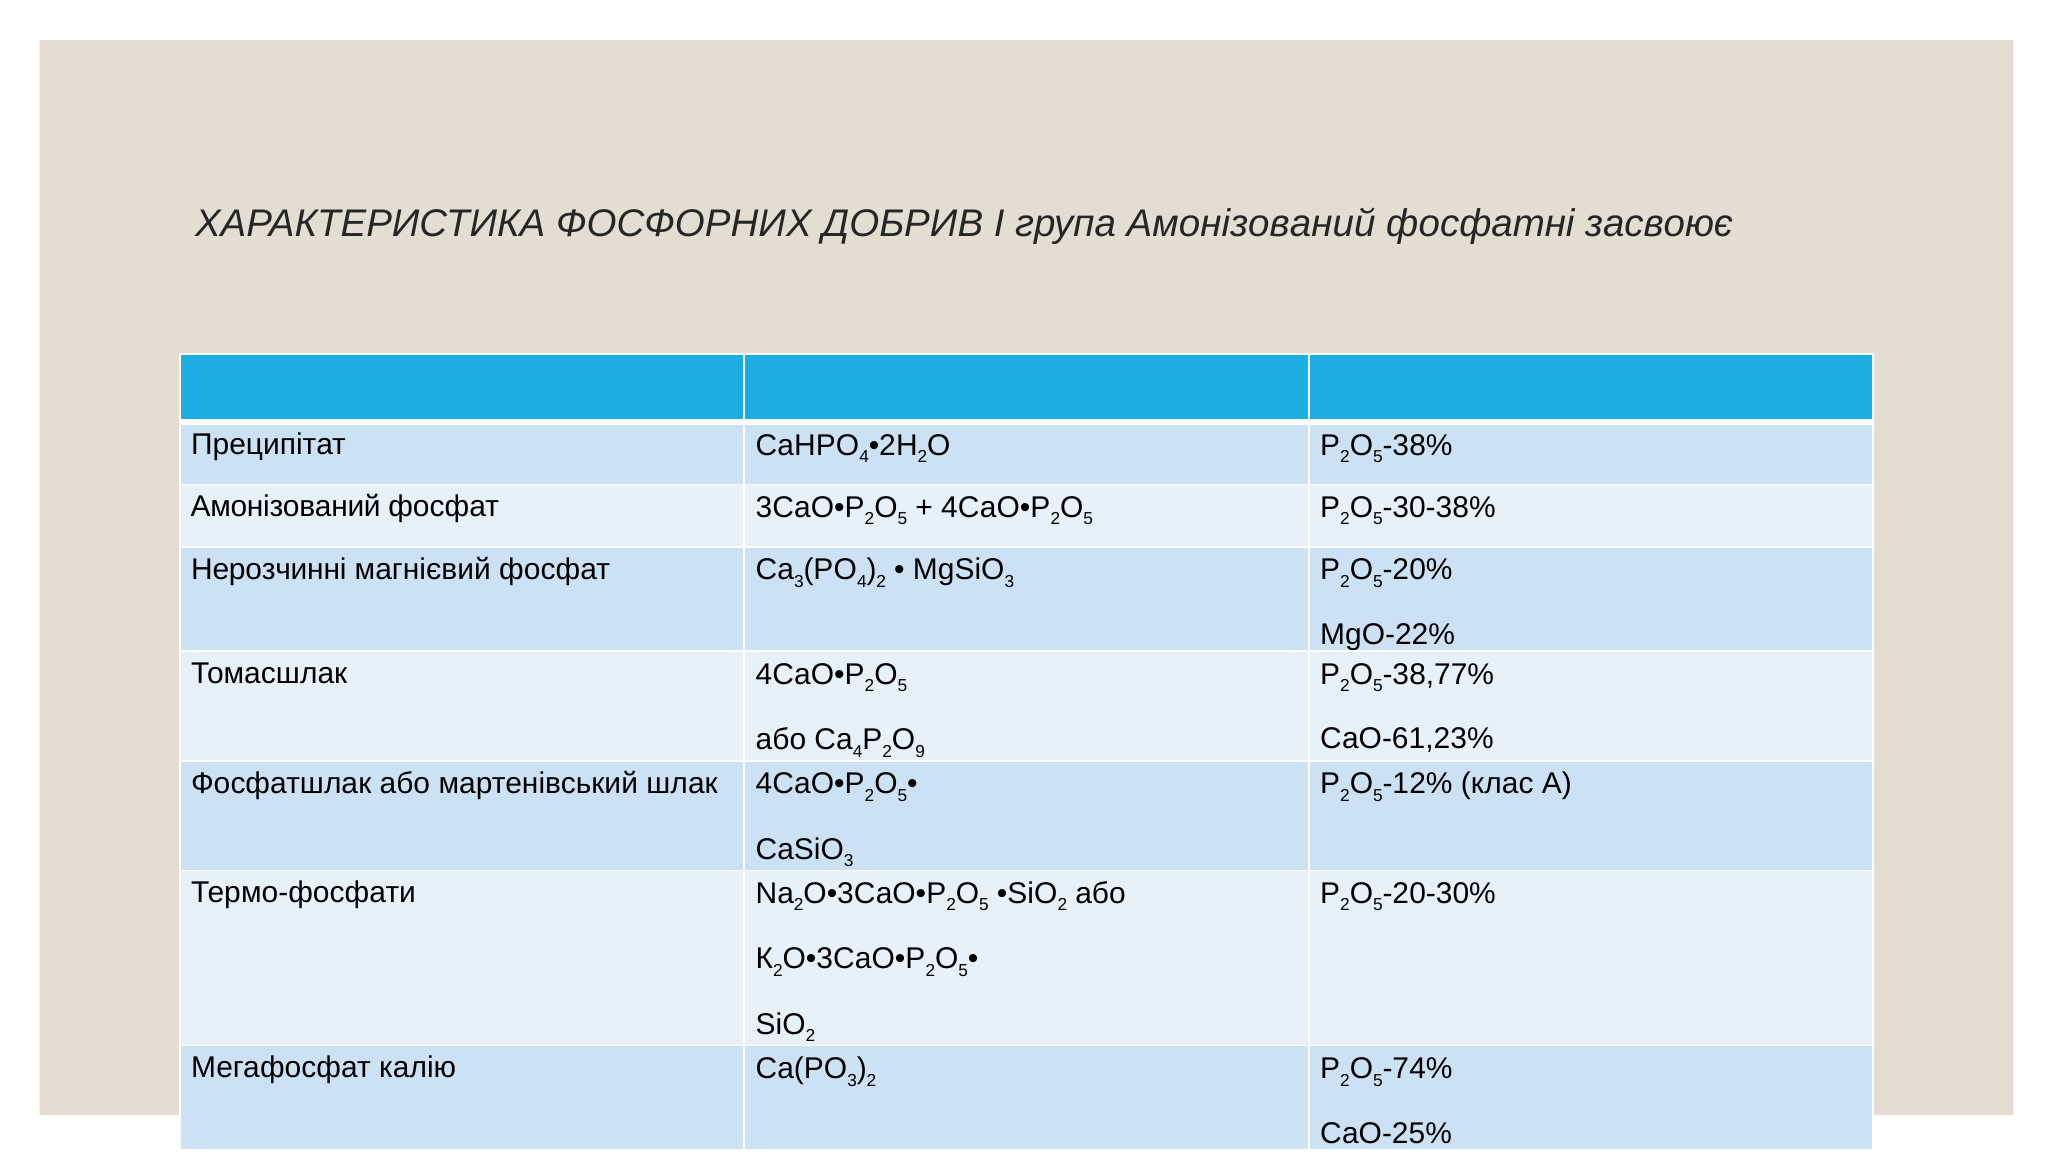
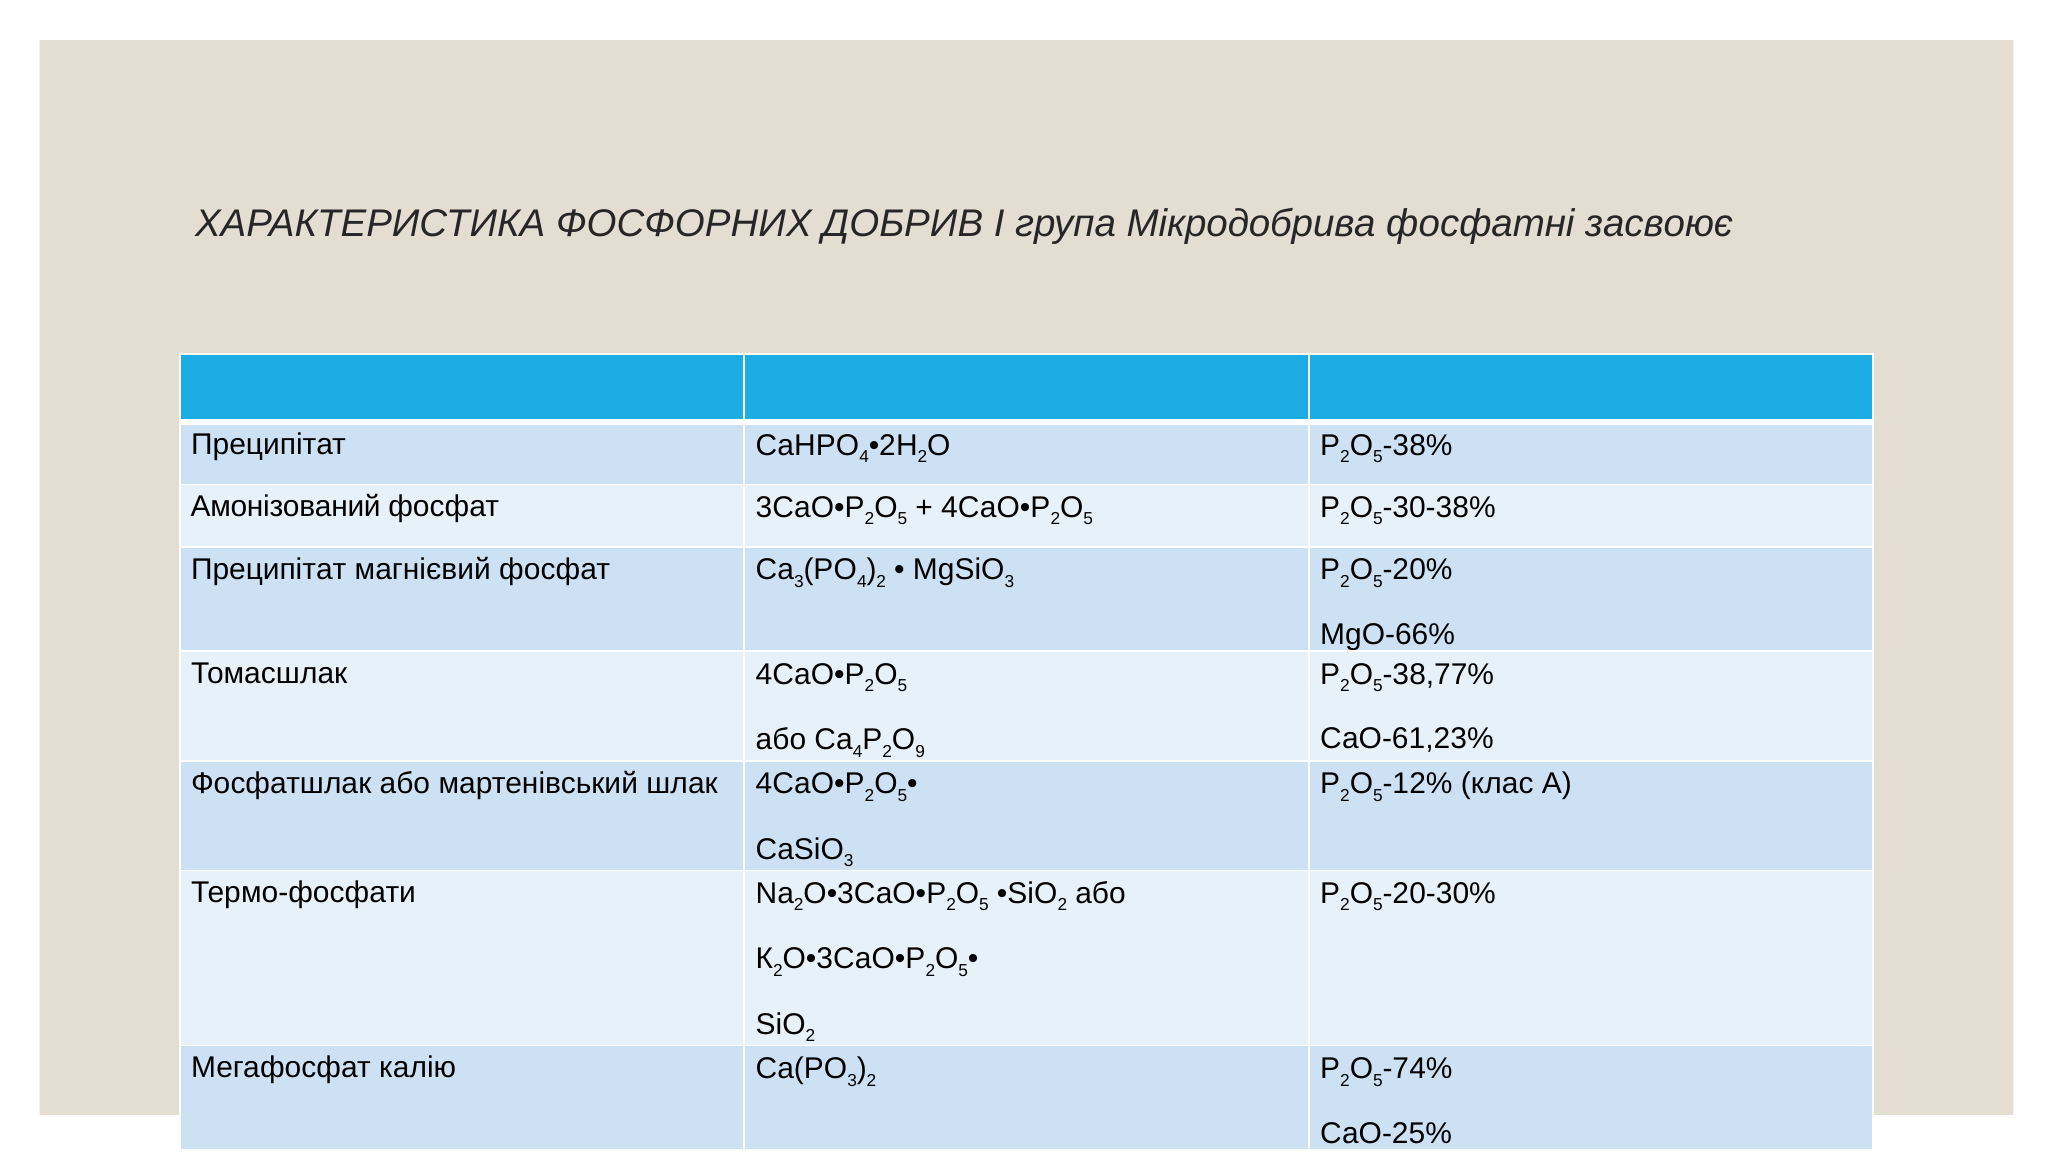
група Амонізований: Амонізований -> Мікродобрива
Нерозчинні at (269, 569): Нерозчинні -> Преципітат
MgО-22%: MgО-22% -> MgО-66%
